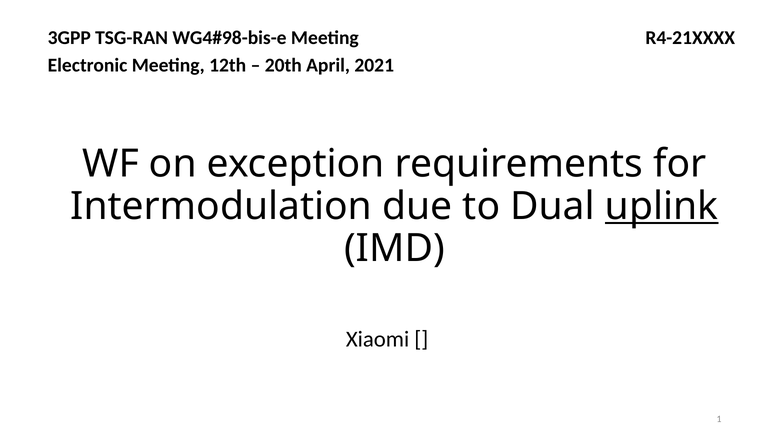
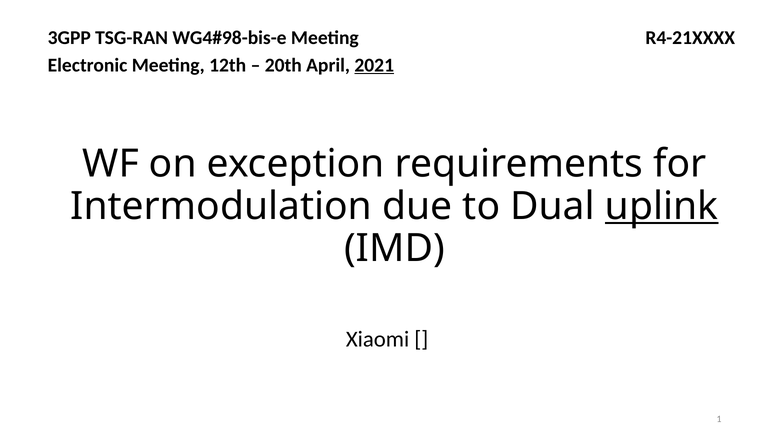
2021 underline: none -> present
